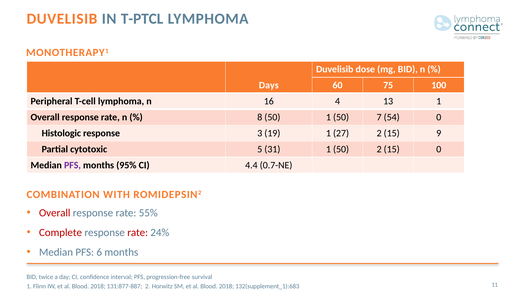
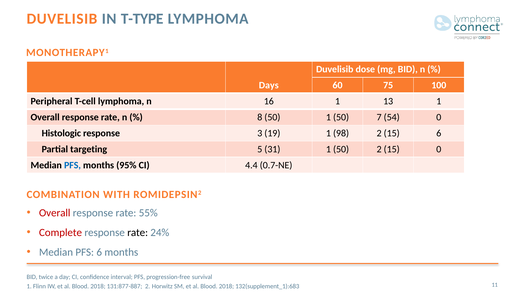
T-PTCL: T-PTCL -> T-TYPE
16 4: 4 -> 1
27: 27 -> 98
15 9: 9 -> 6
cytotoxic: cytotoxic -> targeting
PFS at (72, 165) colour: purple -> blue
rate at (138, 232) colour: red -> black
